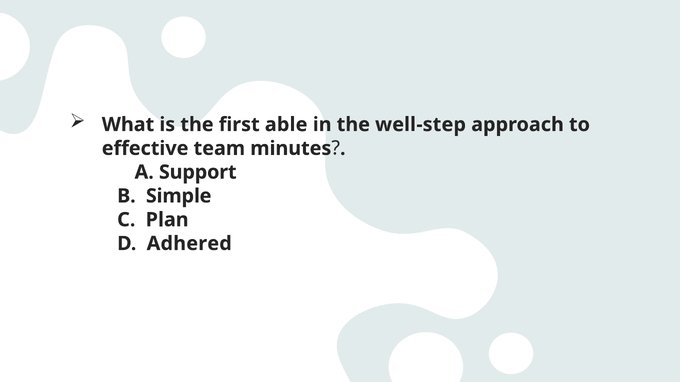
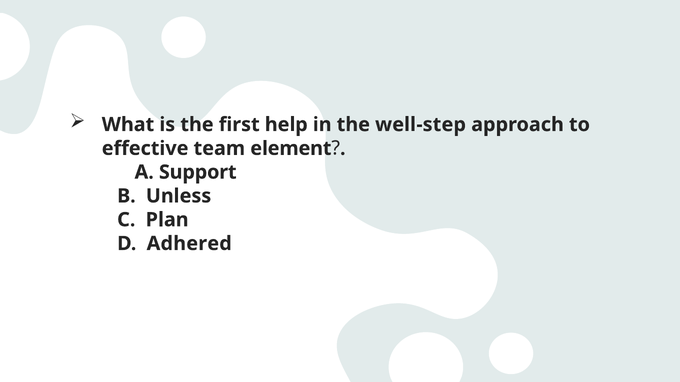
able: able -> help
minutes: minutes -> element
Simple: Simple -> Unless
